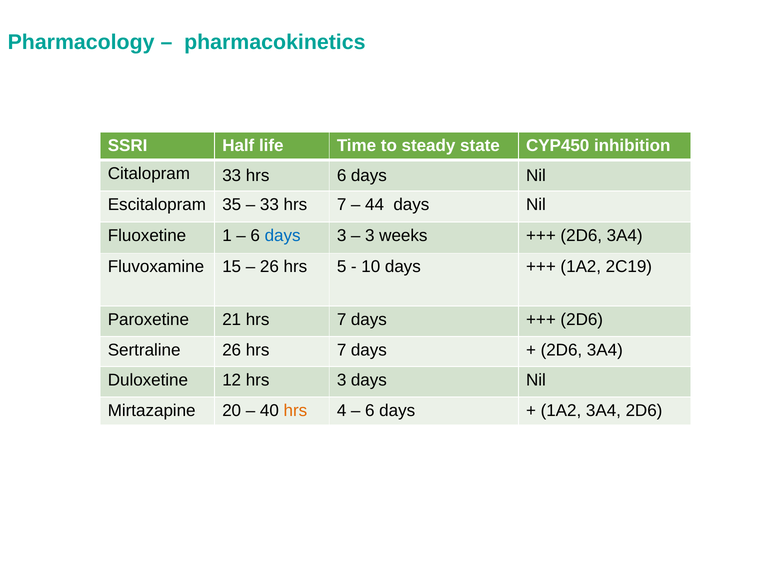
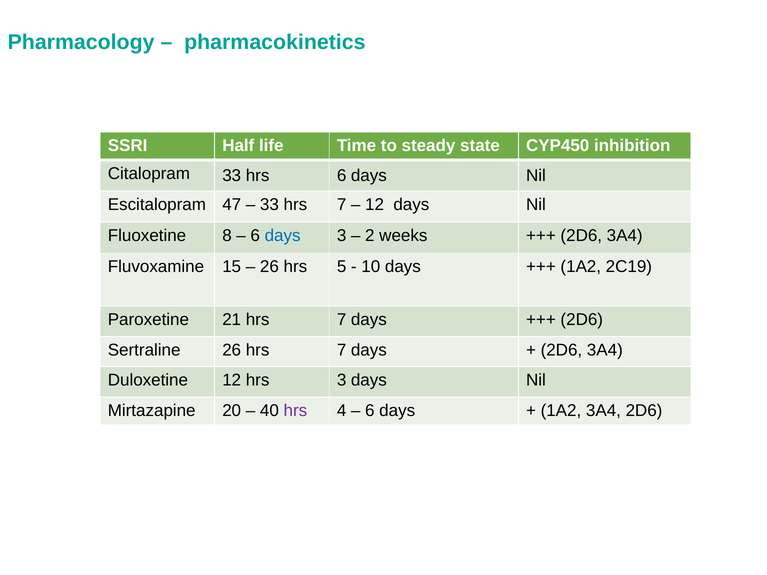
35: 35 -> 47
44 at (375, 205): 44 -> 12
1: 1 -> 8
3 at (370, 236): 3 -> 2
hrs at (295, 411) colour: orange -> purple
